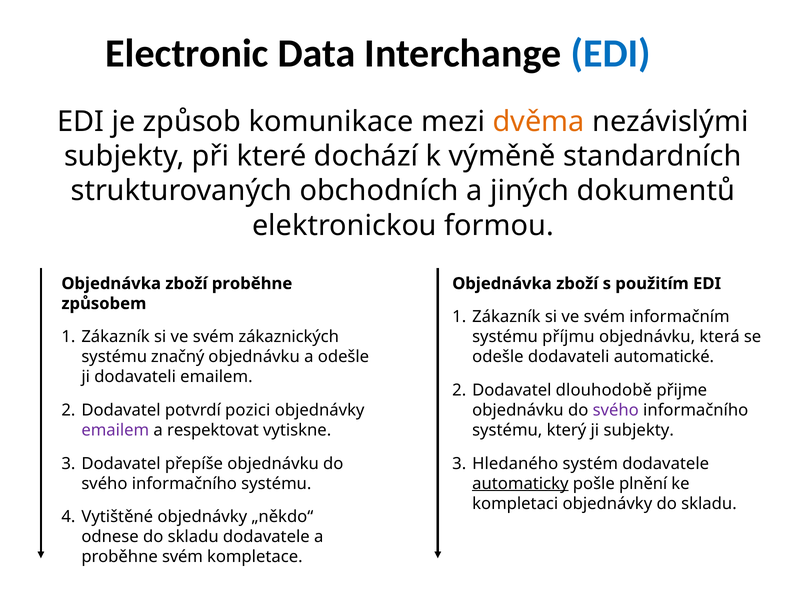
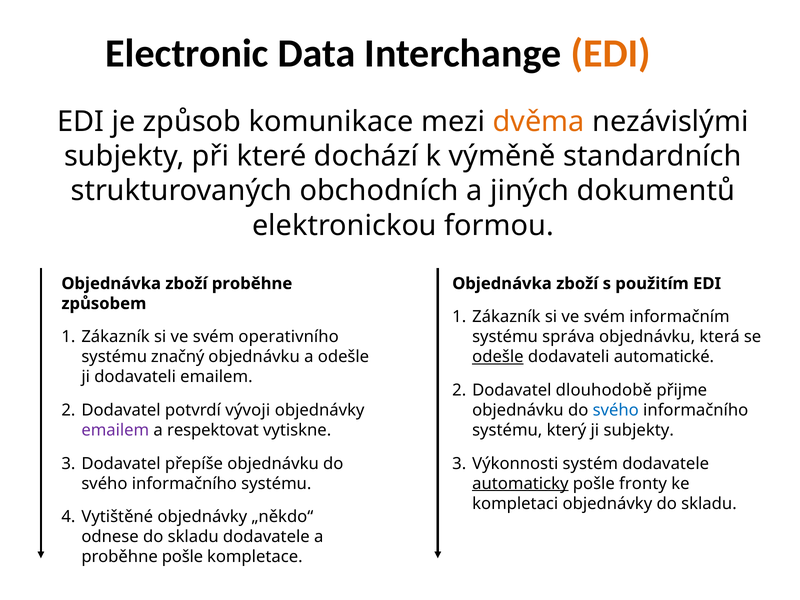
EDI at (611, 54) colour: blue -> orange
zákaznických: zákaznických -> operativního
příjmu: příjmu -> správa
odešle at (498, 357) underline: none -> present
pozici: pozici -> vývoji
svého at (616, 410) colour: purple -> blue
Hledaného: Hledaného -> Výkonnosti
plnění: plnění -> fronty
proběhne svém: svém -> pošle
